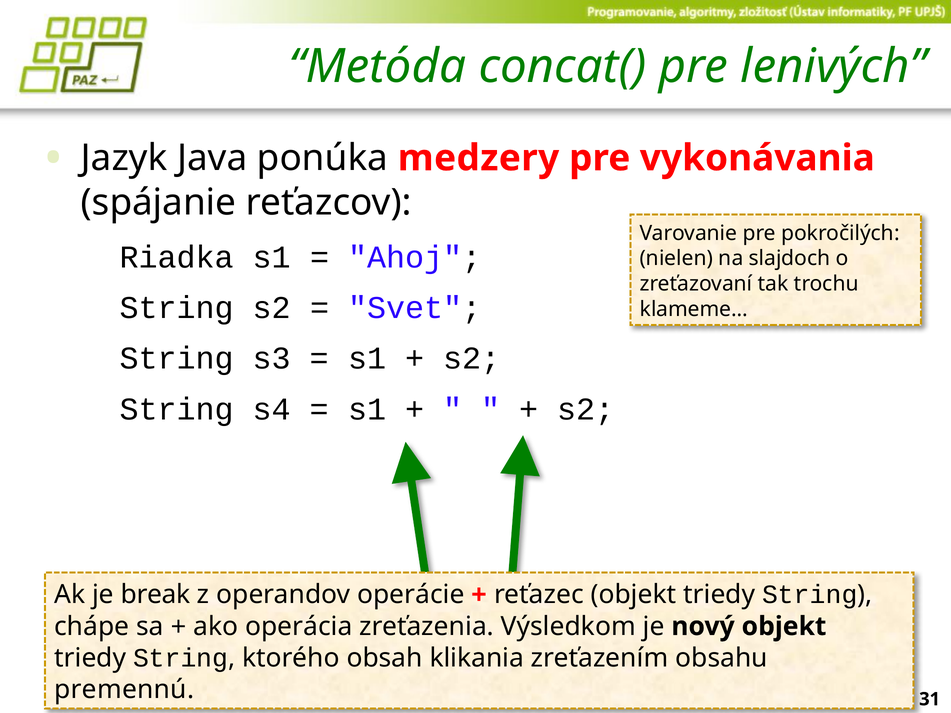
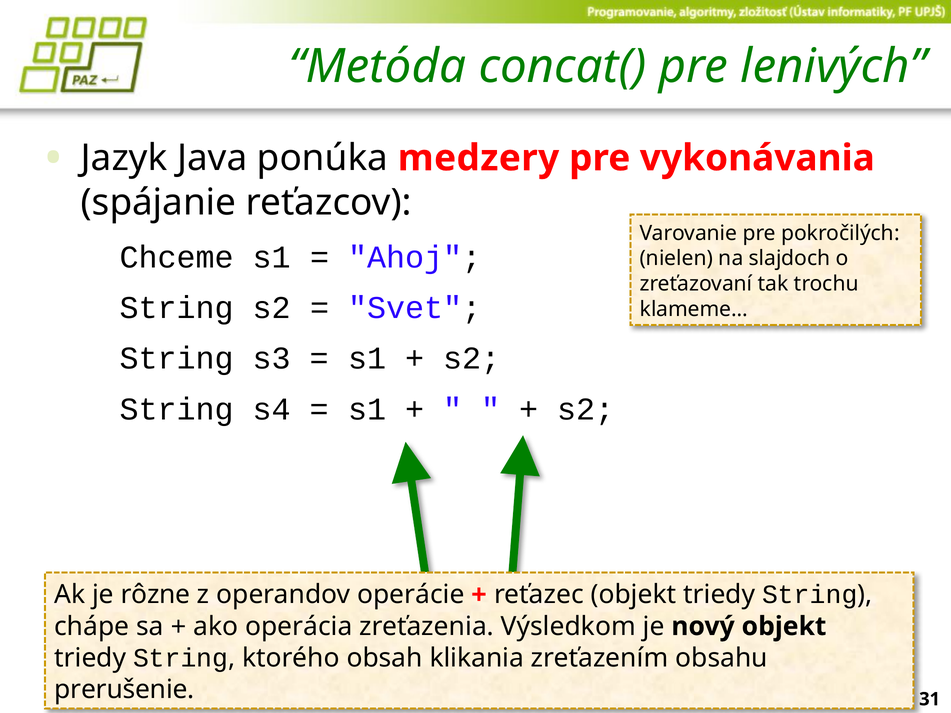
Riadka: Riadka -> Chceme
break: break -> rôzne
premennú: premennú -> prerušenie
